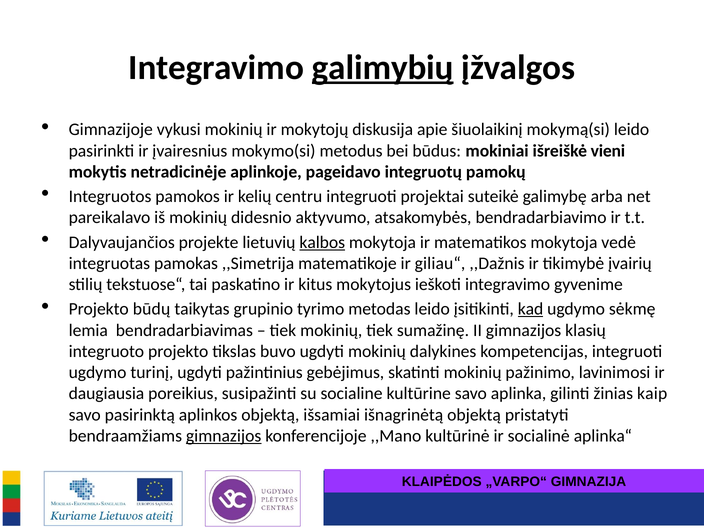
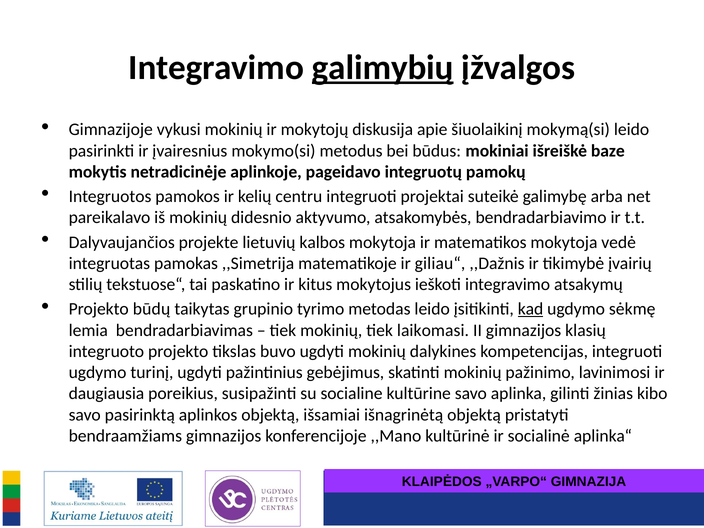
vieni: vieni -> baze
kalbos underline: present -> none
gyvenime: gyvenime -> atsakymų
sumažinę: sumažinę -> laikomasi
kaip: kaip -> kibo
gimnazijos at (224, 436) underline: present -> none
